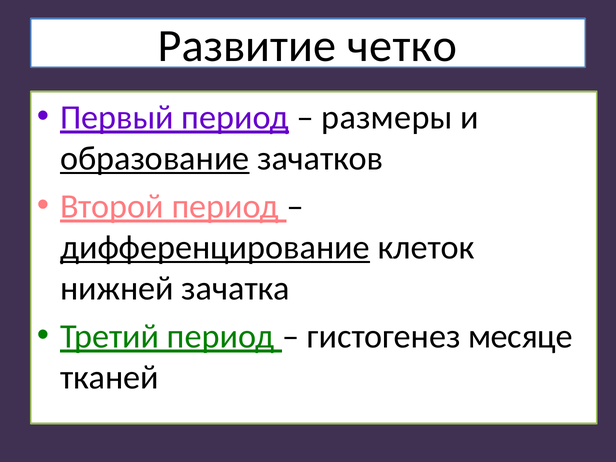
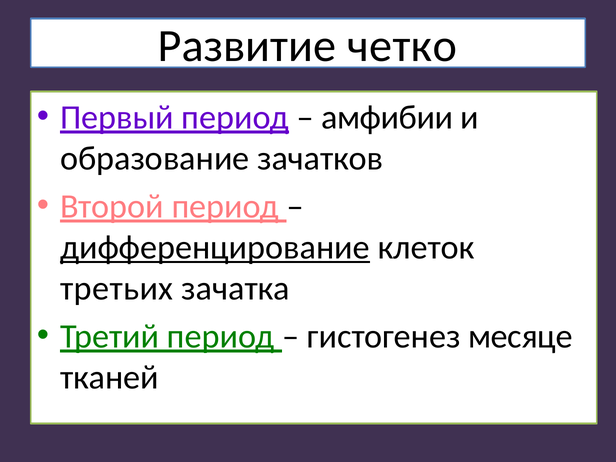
размеры: размеры -> амфибии
образование underline: present -> none
нижней: нижней -> третьих
